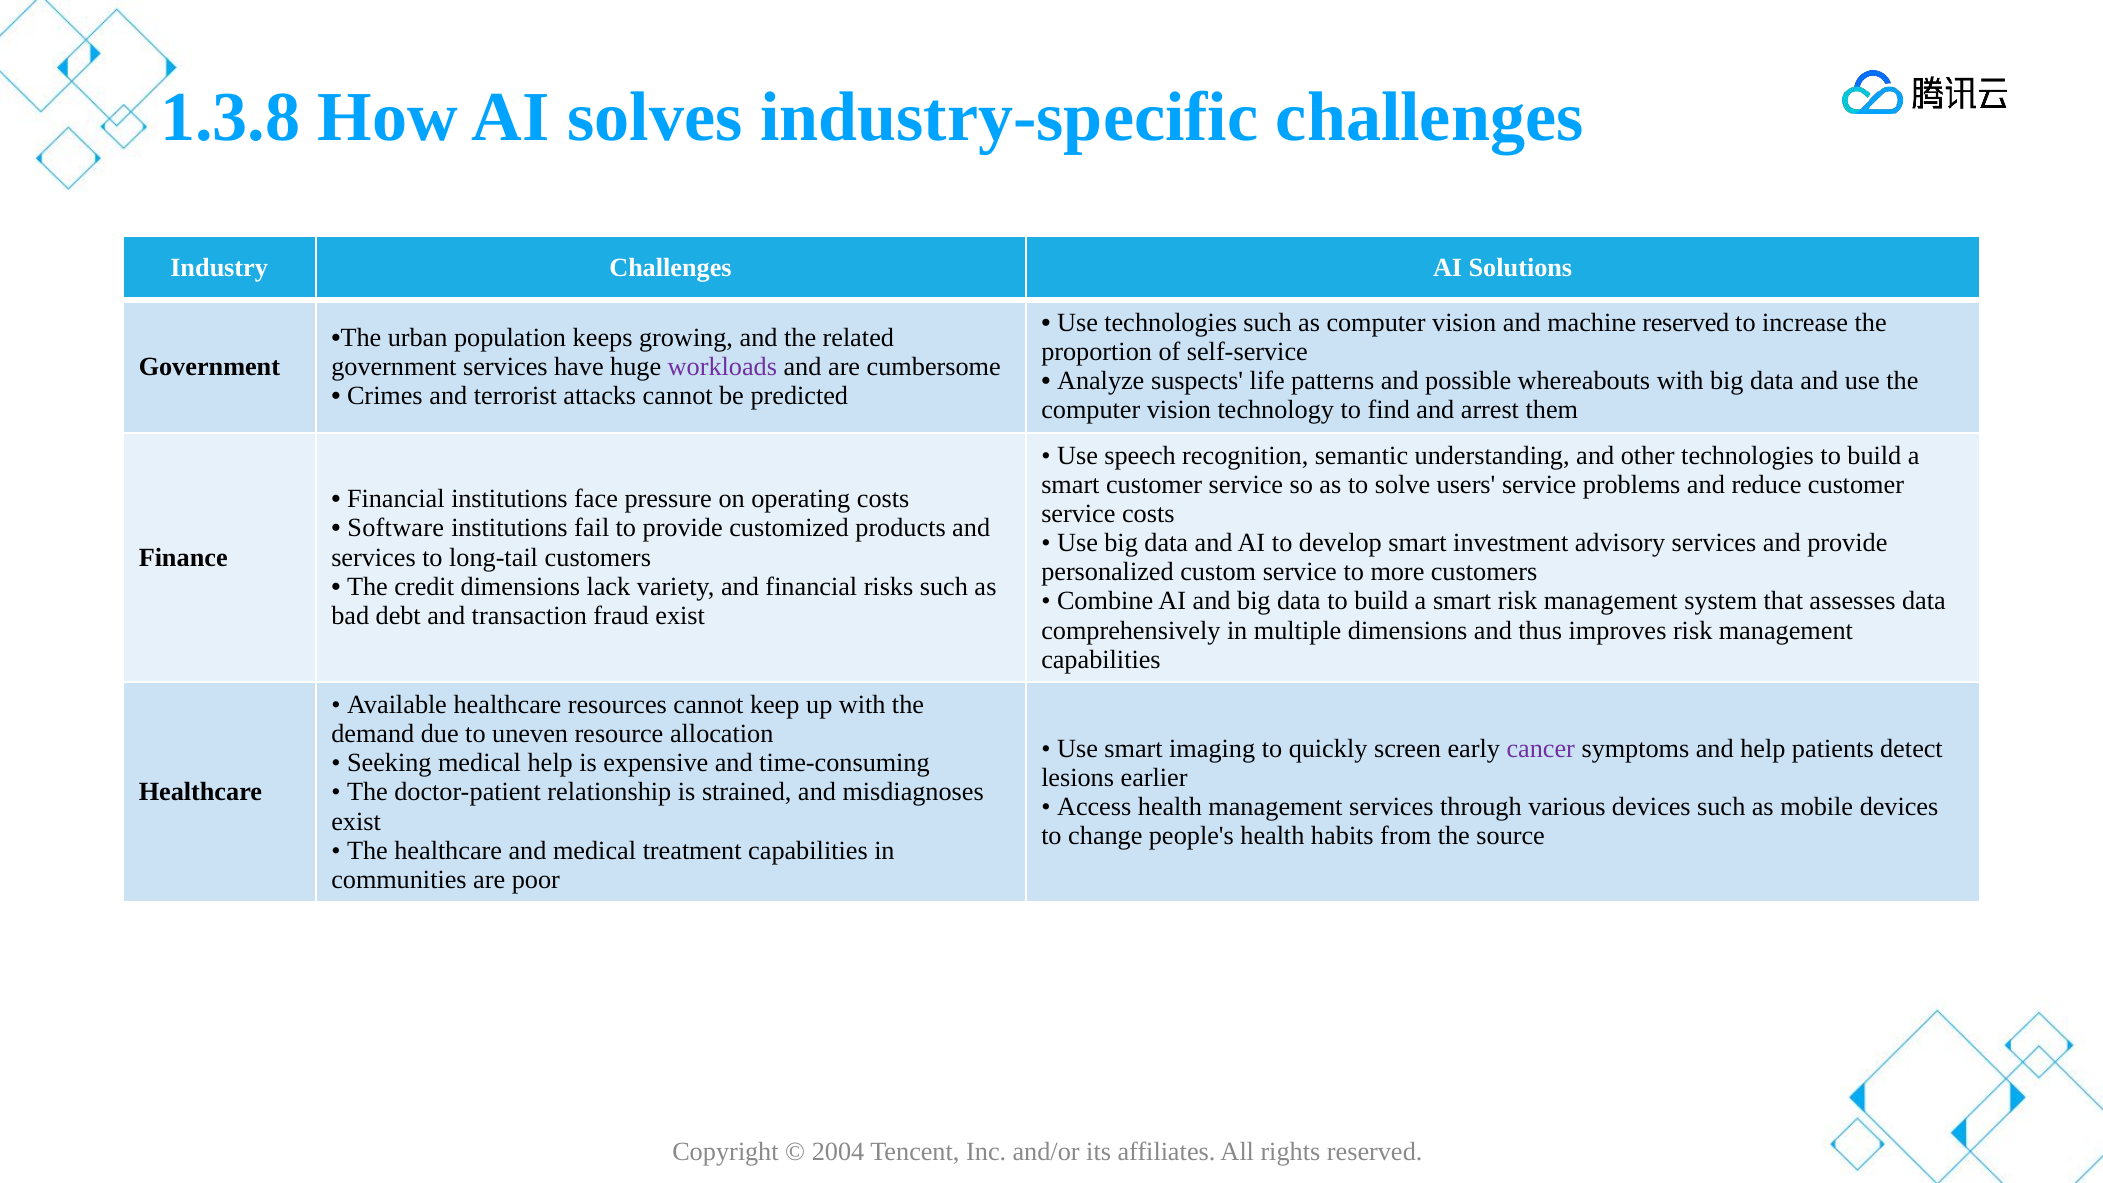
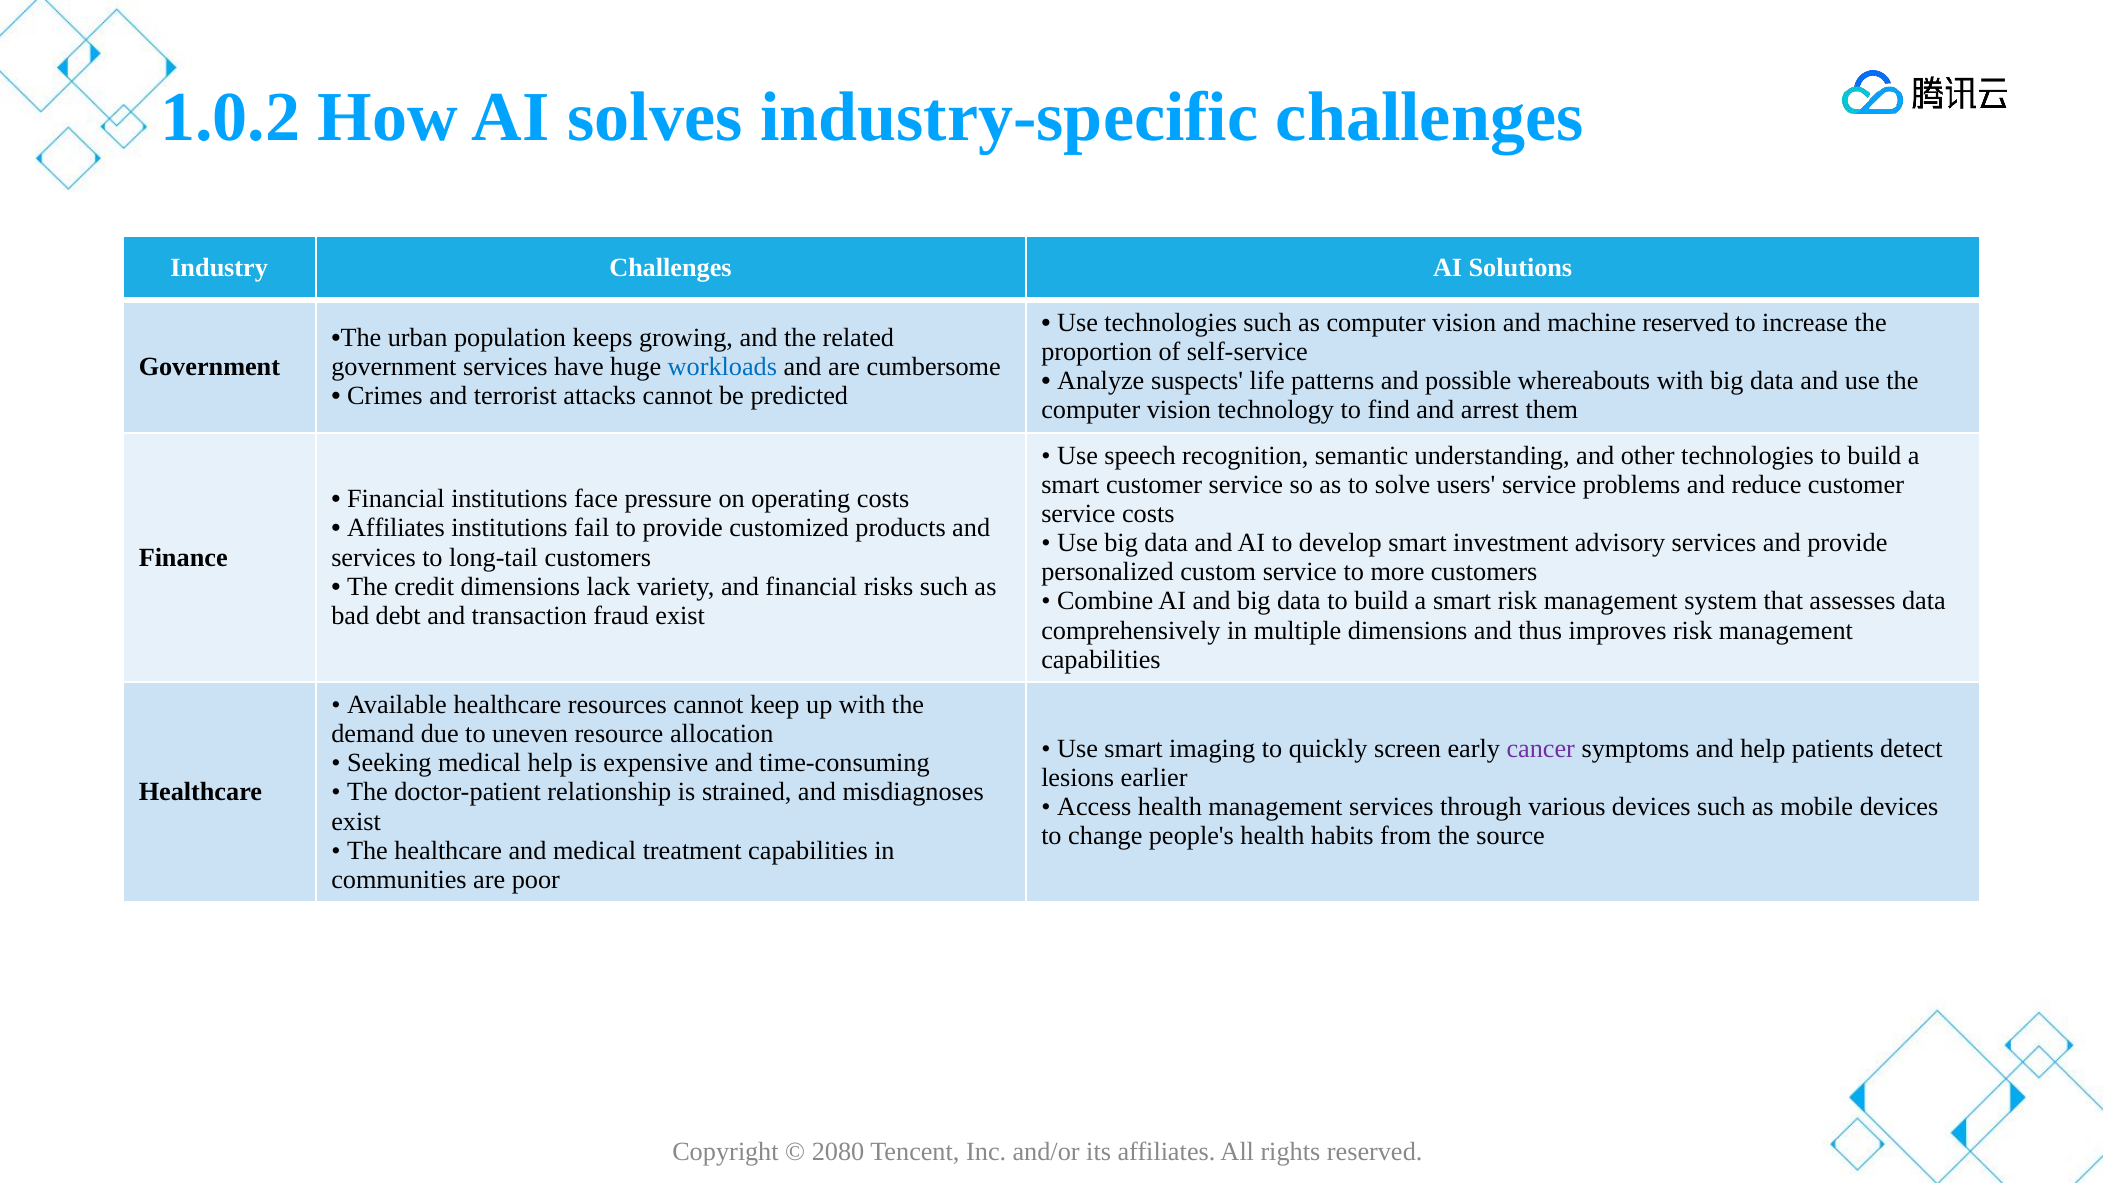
1.3.8: 1.3.8 -> 1.0.2
workloads colour: purple -> blue
Software at (396, 528): Software -> Affiliates
2004: 2004 -> 2080
